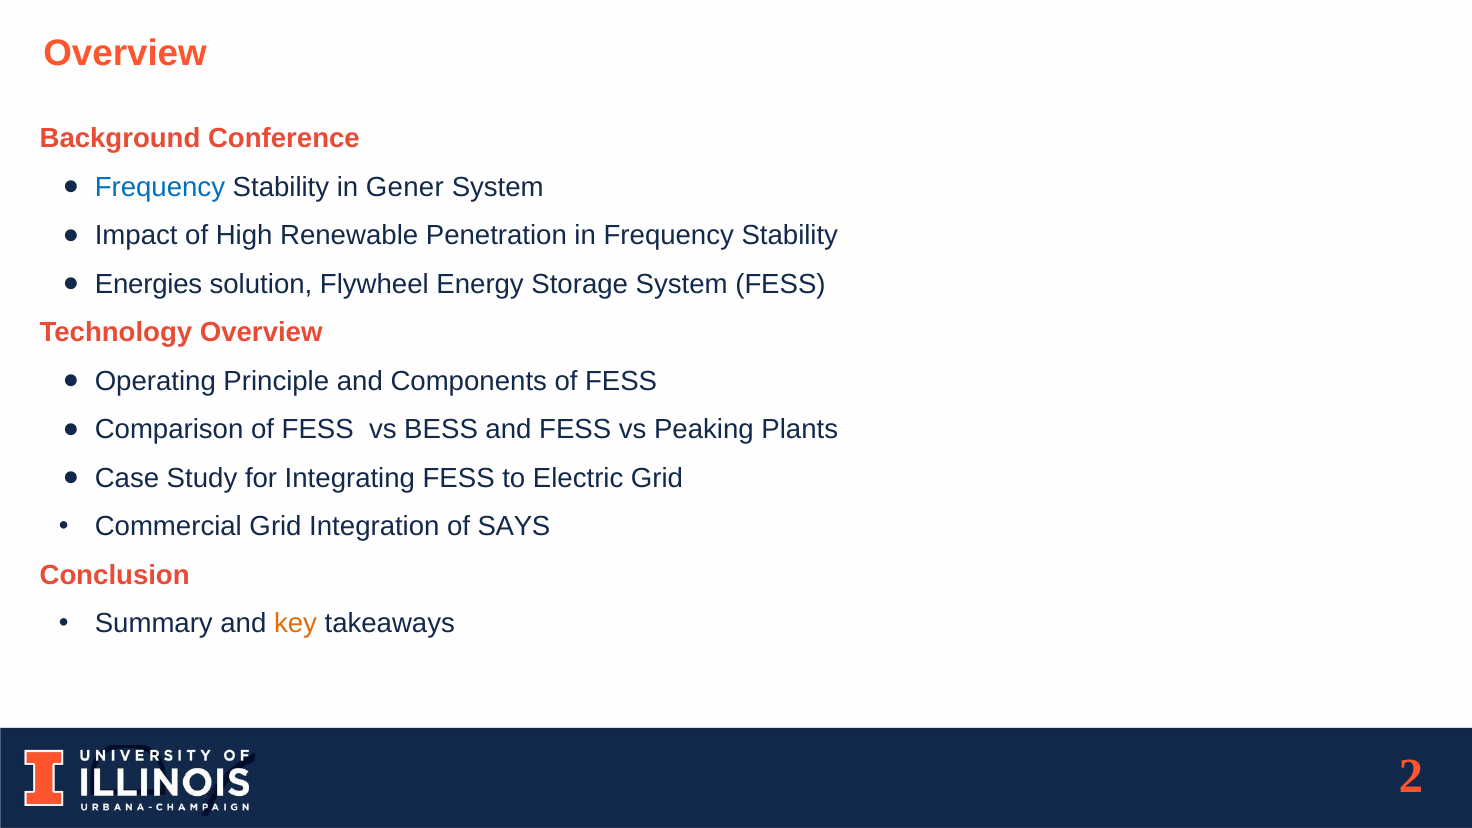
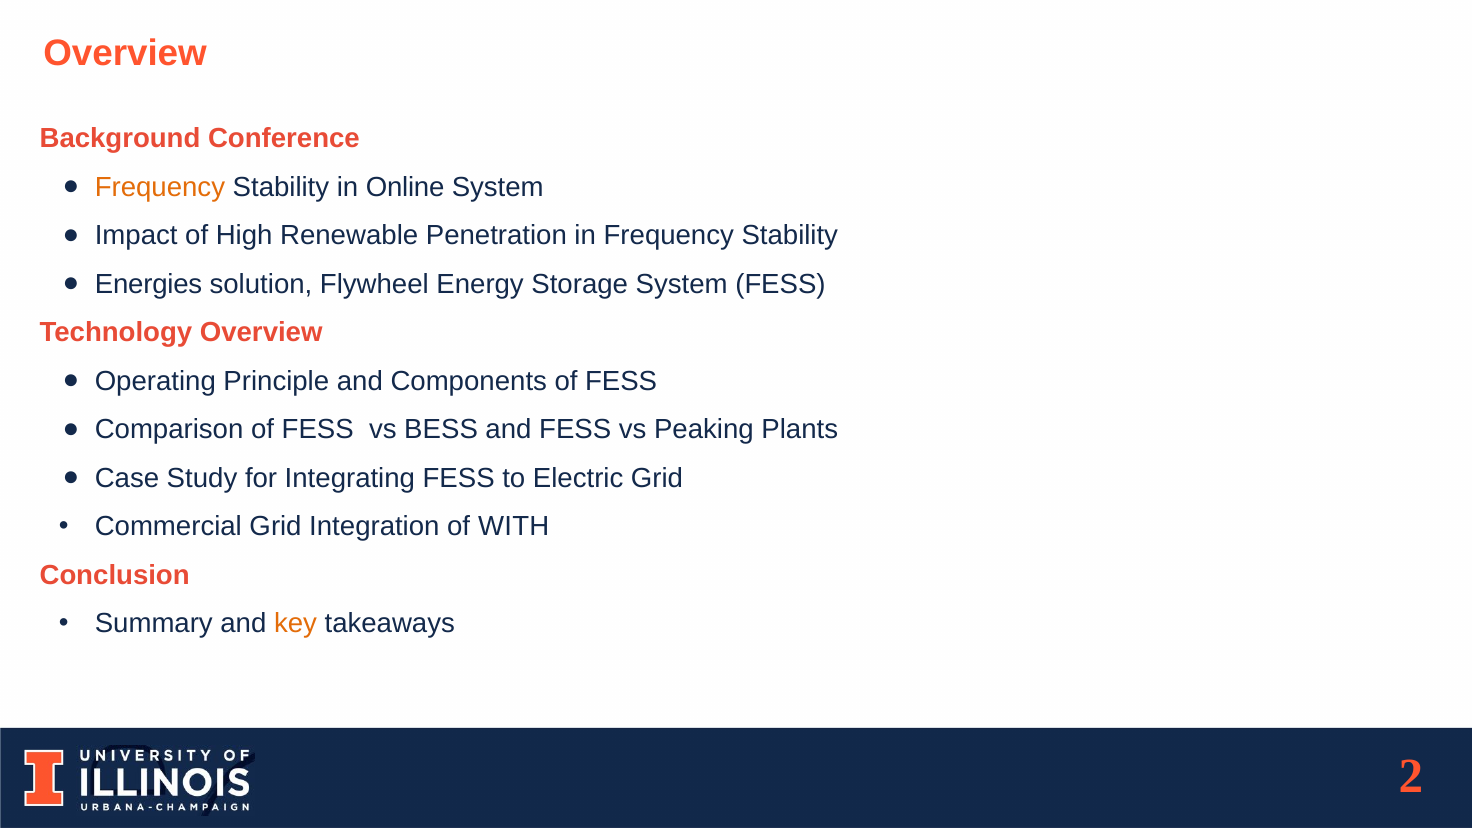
Frequency at (160, 187) colour: blue -> orange
Gener: Gener -> Online
SAYS: SAYS -> WITH
